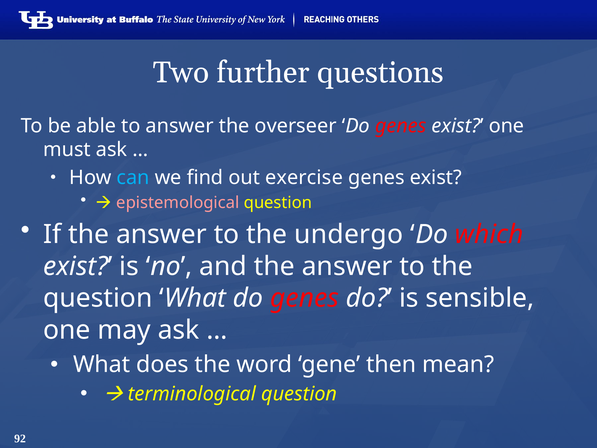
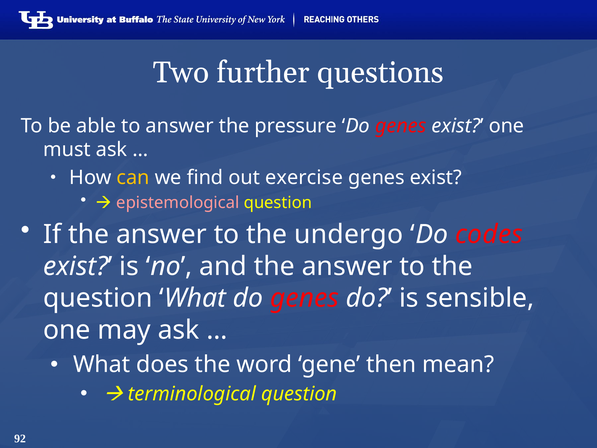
overseer: overseer -> pressure
can colour: light blue -> yellow
which: which -> codes
